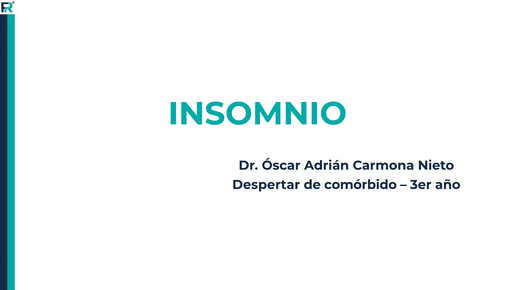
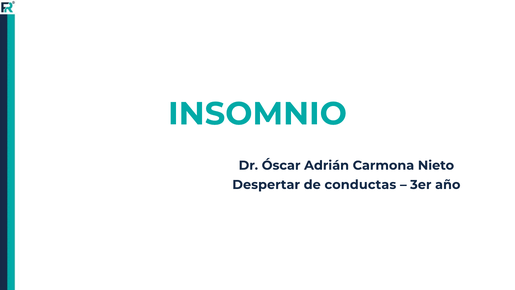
comórbido: comórbido -> conductas
